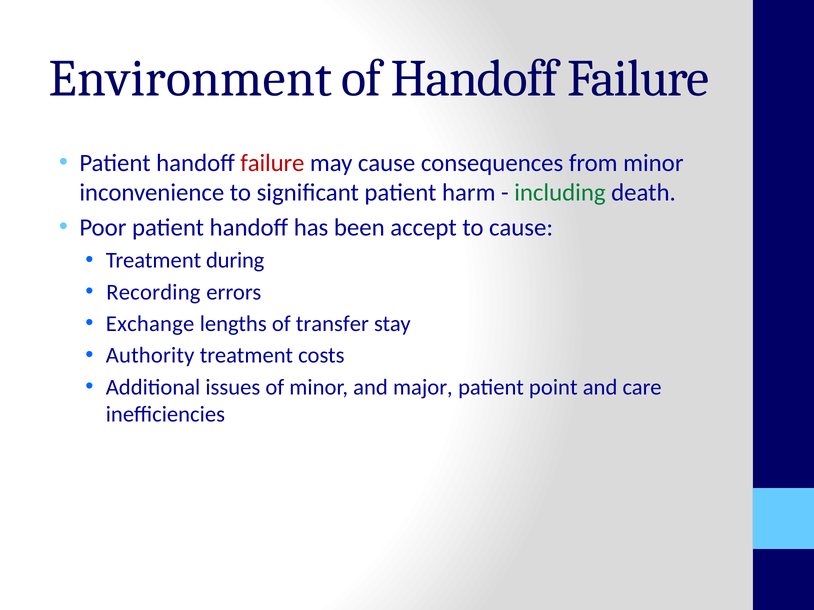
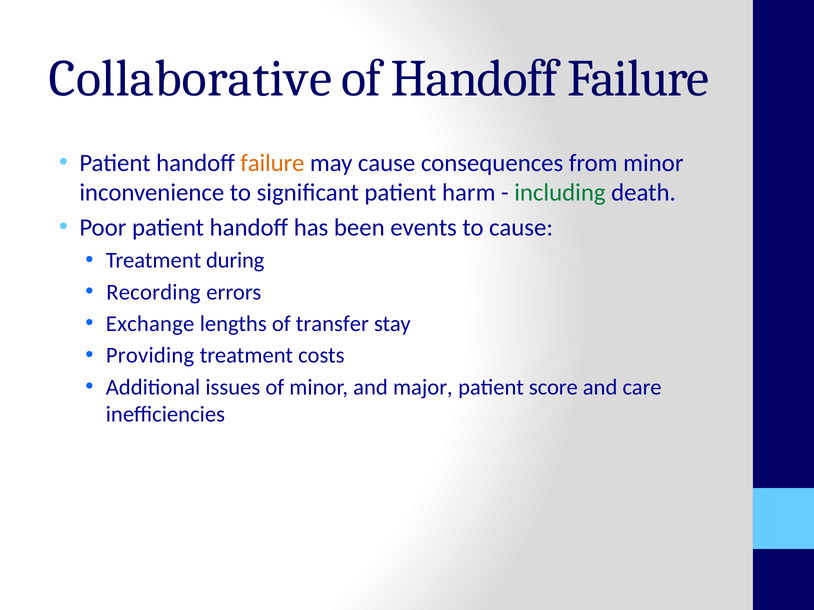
Environment: Environment -> Collaborative
failure at (272, 163) colour: red -> orange
accept: accept -> events
Authority: Authority -> Providing
point: point -> score
